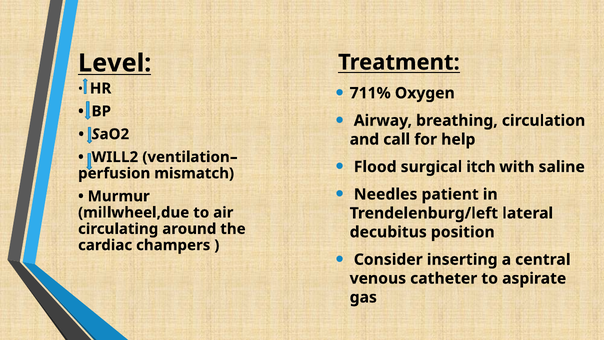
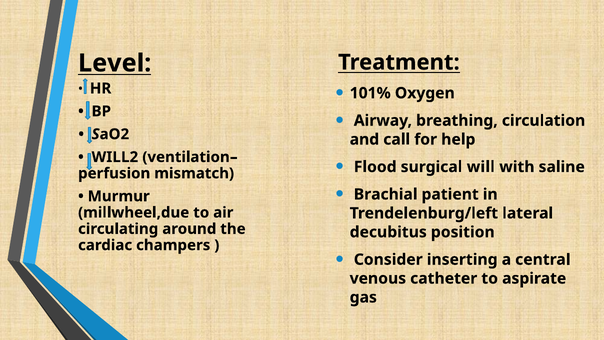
711%: 711% -> 101%
itch: itch -> will
Needles: Needles -> Brachial
